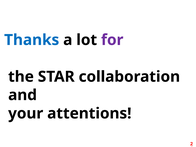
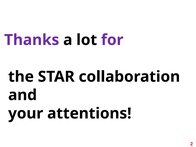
Thanks colour: blue -> purple
